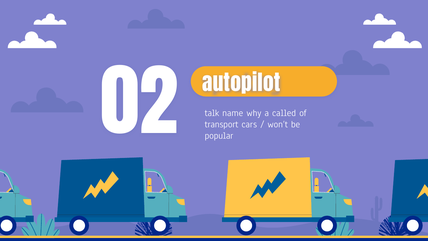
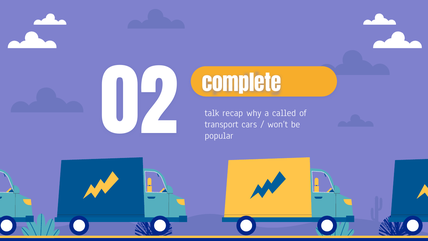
autopilot: autopilot -> complete
name: name -> recap
